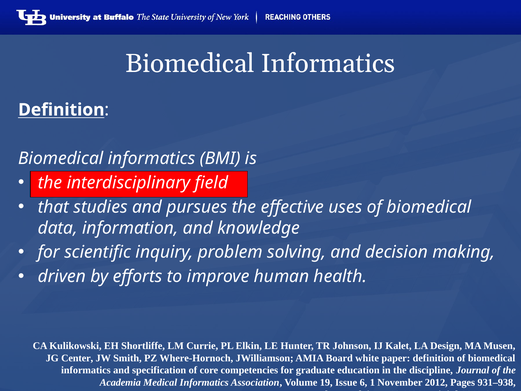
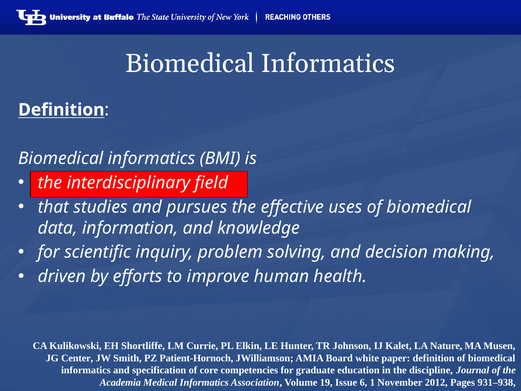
Design: Design -> Nature
Where-Hornoch: Where-Hornoch -> Patient-Hornoch
